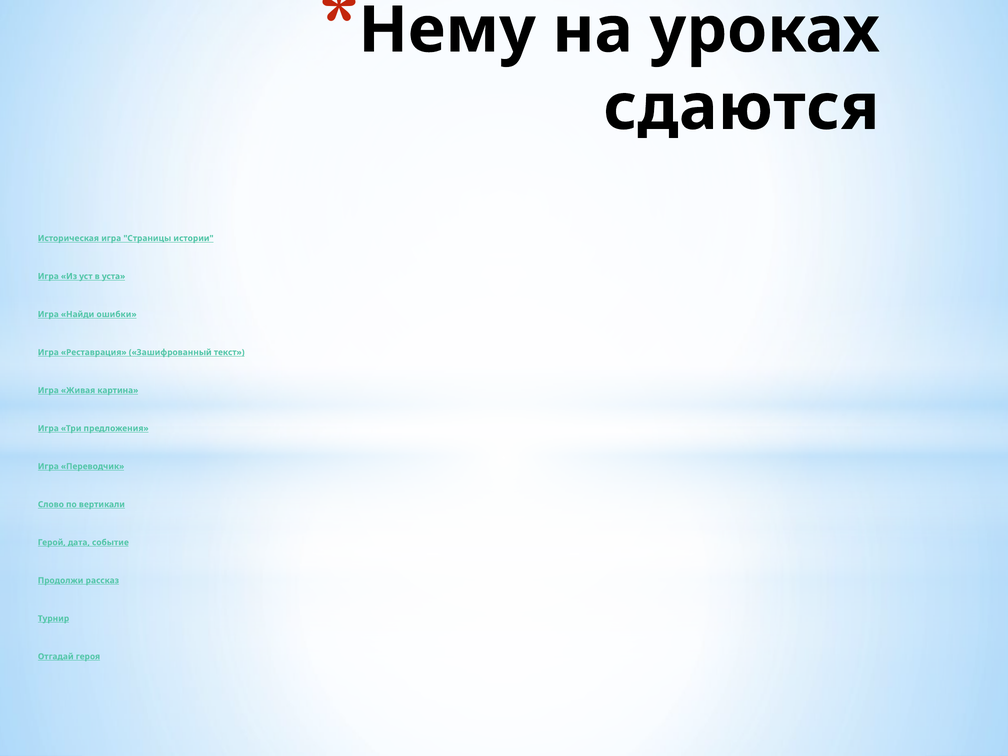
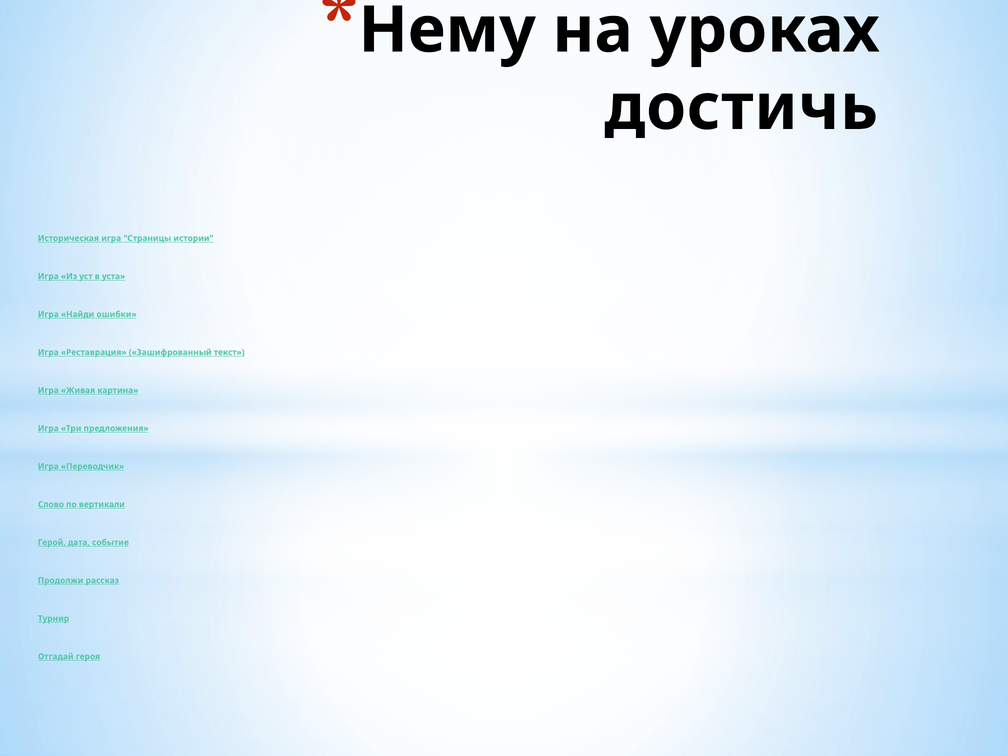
сдаются: сдаются -> достичь
